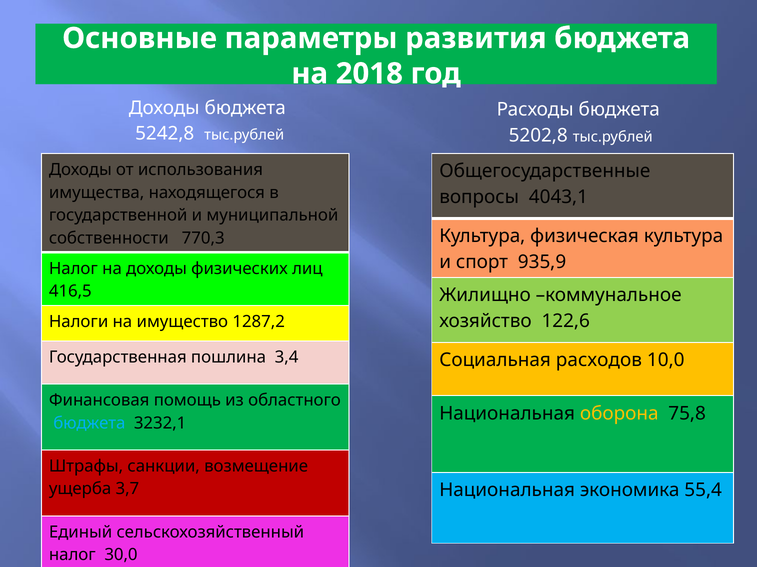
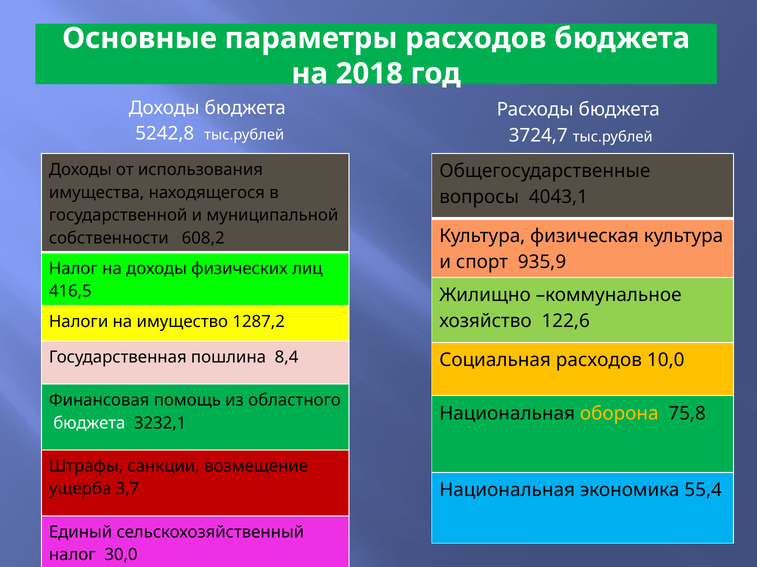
параметры развития: развития -> расходов
5202,8: 5202,8 -> 3724,7
770,3: 770,3 -> 608,2
3,4: 3,4 -> 8,4
бюджета at (89, 424) colour: light blue -> white
